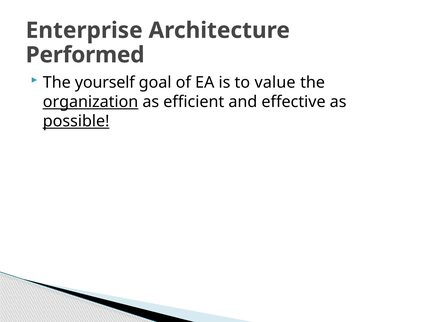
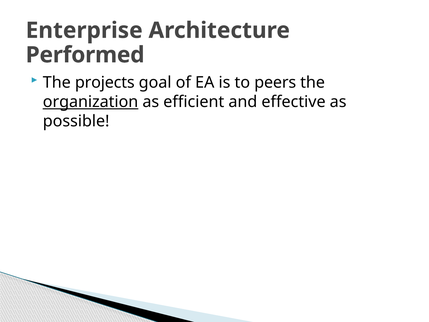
yourself: yourself -> projects
value: value -> peers
possible underline: present -> none
